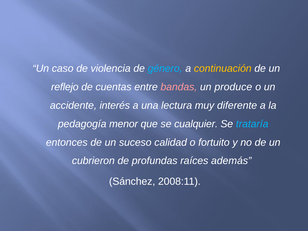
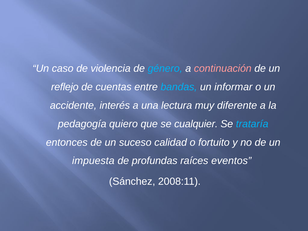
continuación colour: yellow -> pink
bandas colour: pink -> light blue
produce: produce -> informar
menor: menor -> quiero
cubrieron: cubrieron -> impuesta
además: además -> eventos
